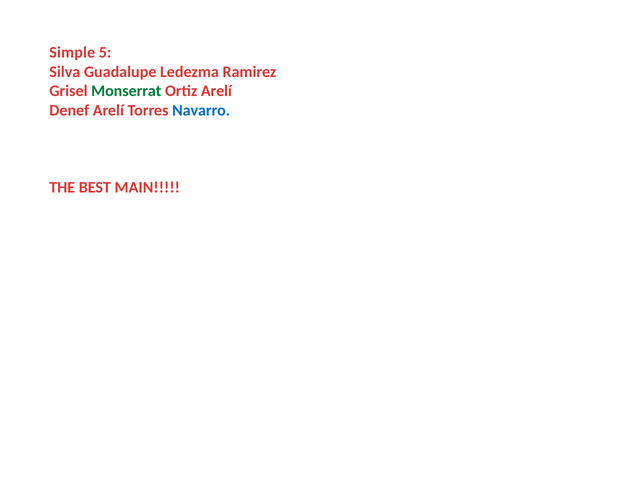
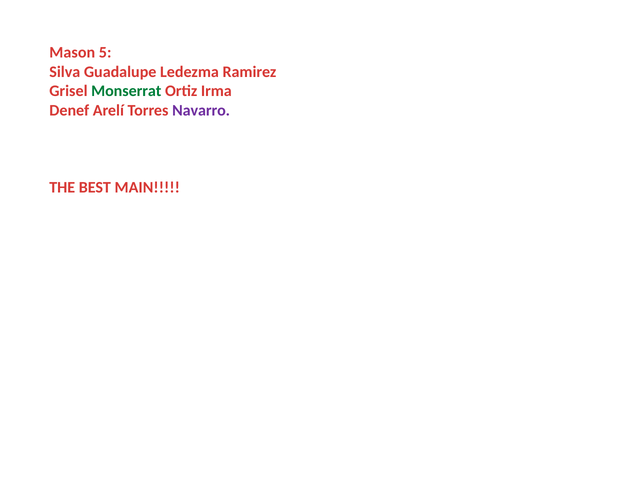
Simple: Simple -> Mason
Ortiz Arelí: Arelí -> Irma
Navarro colour: blue -> purple
